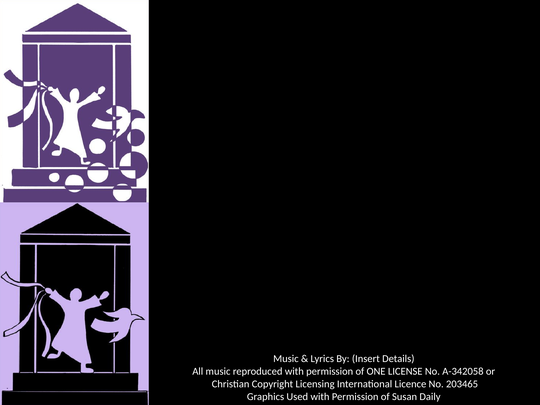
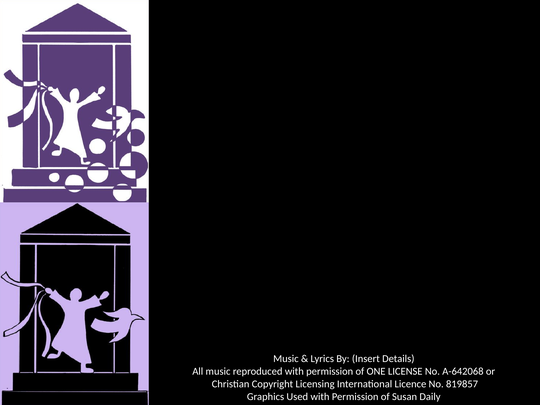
A-342058: A-342058 -> A-642068
203465: 203465 -> 819857
